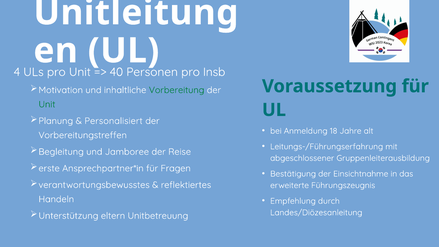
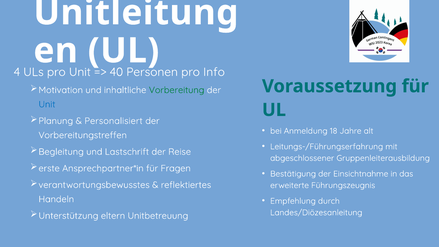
Insb: Insb -> Info
Unit at (47, 104) colour: green -> blue
Jamboree: Jamboree -> Lastschrift
